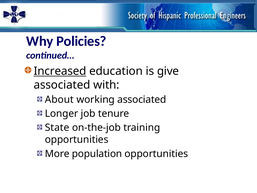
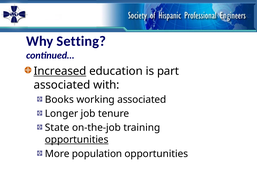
Policies: Policies -> Setting
give: give -> part
About: About -> Books
opportunities at (77, 140) underline: none -> present
